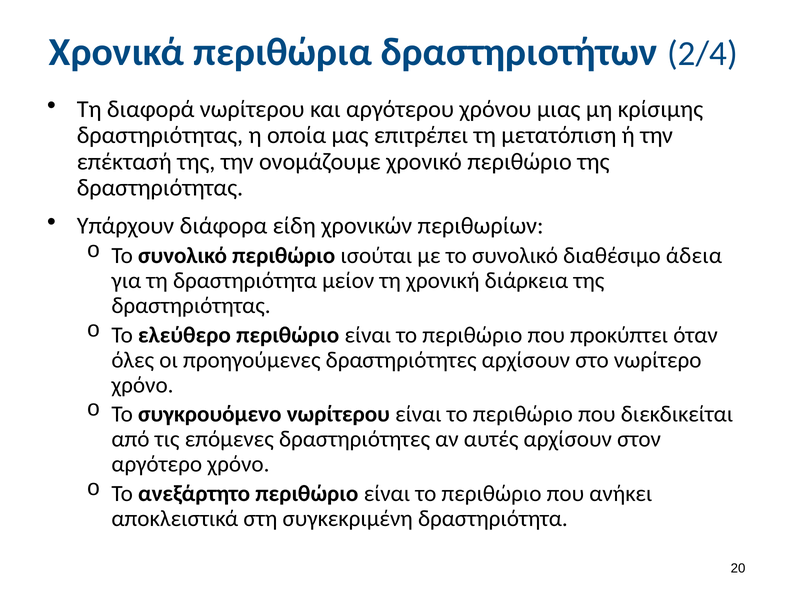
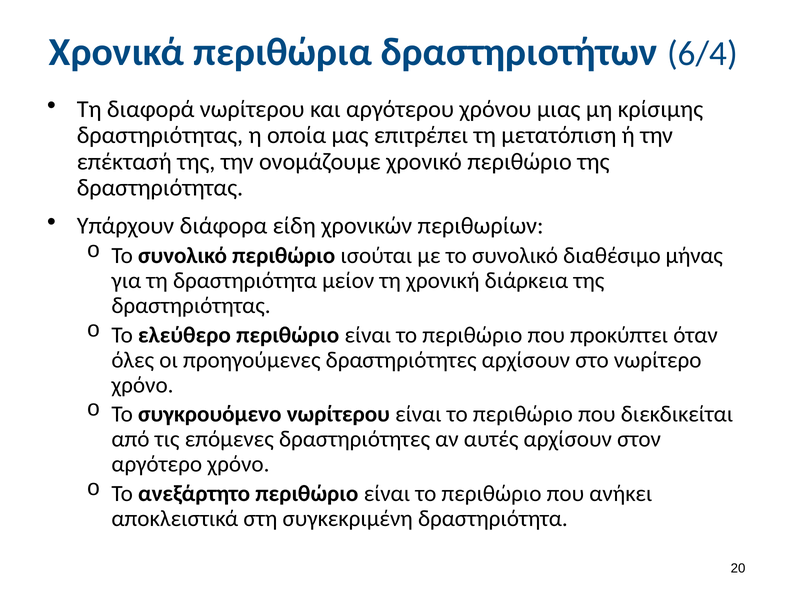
2/4: 2/4 -> 6/4
άδεια: άδεια -> μήνας
